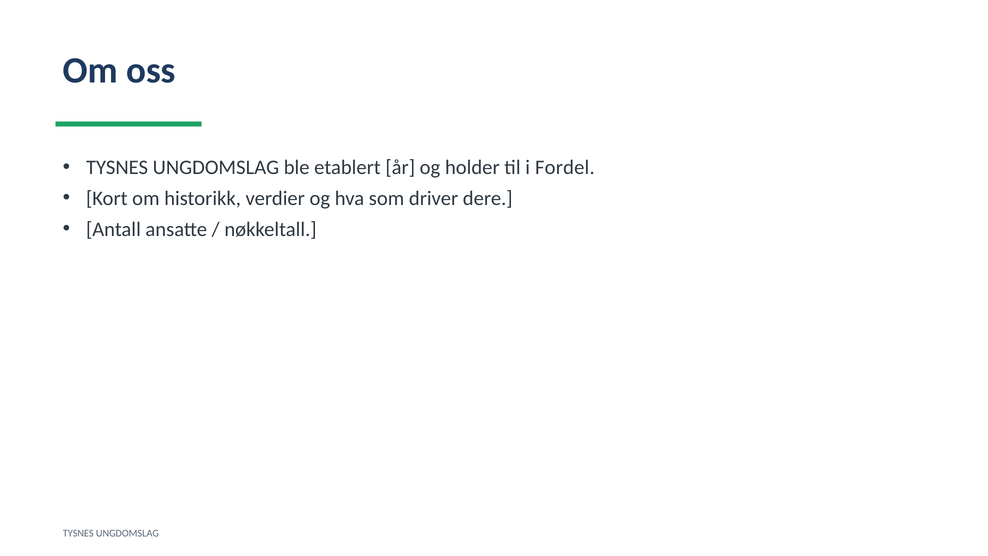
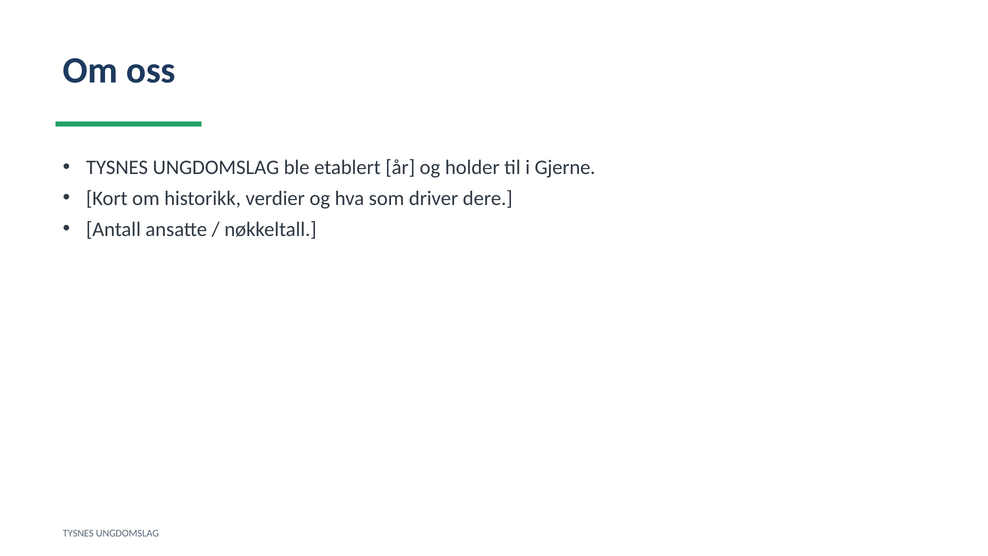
Fordel: Fordel -> Gjerne
